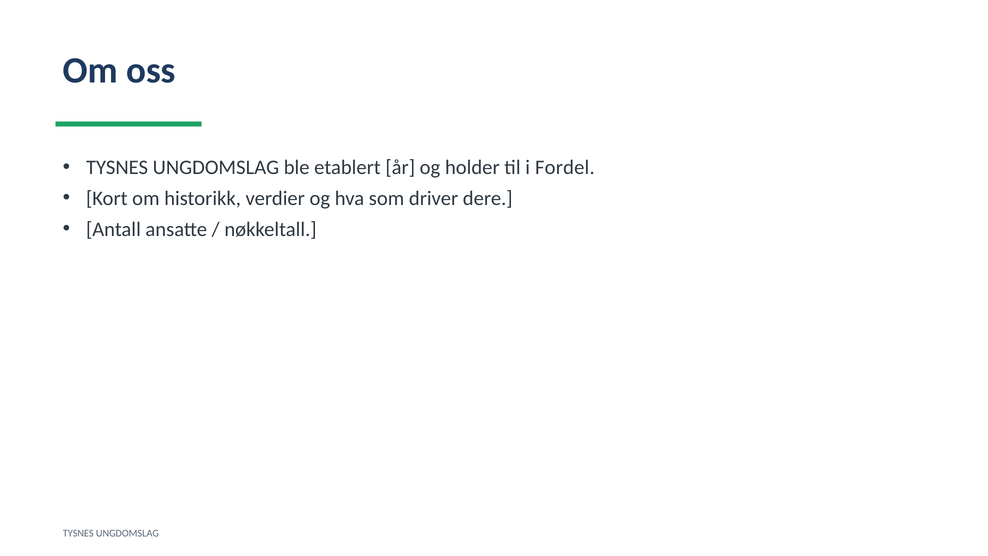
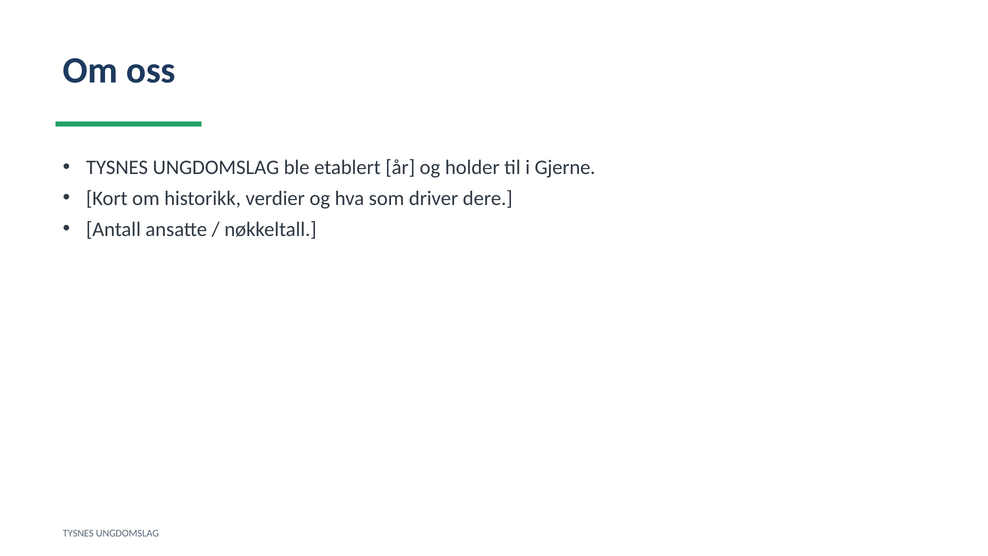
Fordel: Fordel -> Gjerne
